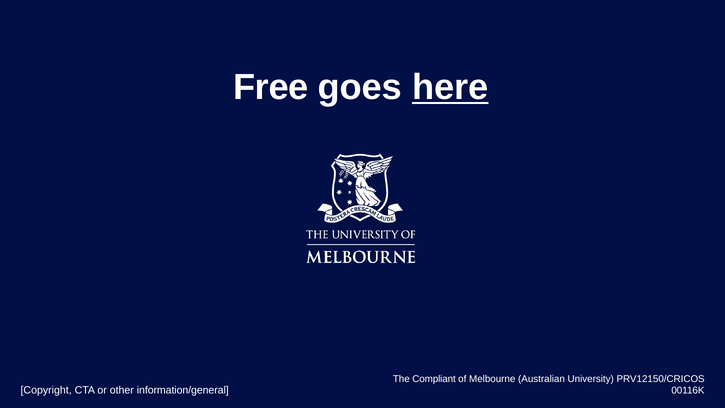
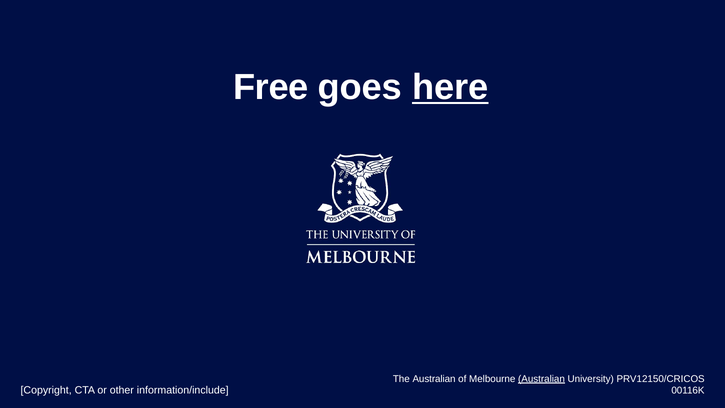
The Compliant: Compliant -> Australian
Australian at (541, 379) underline: none -> present
information/general: information/general -> information/include
